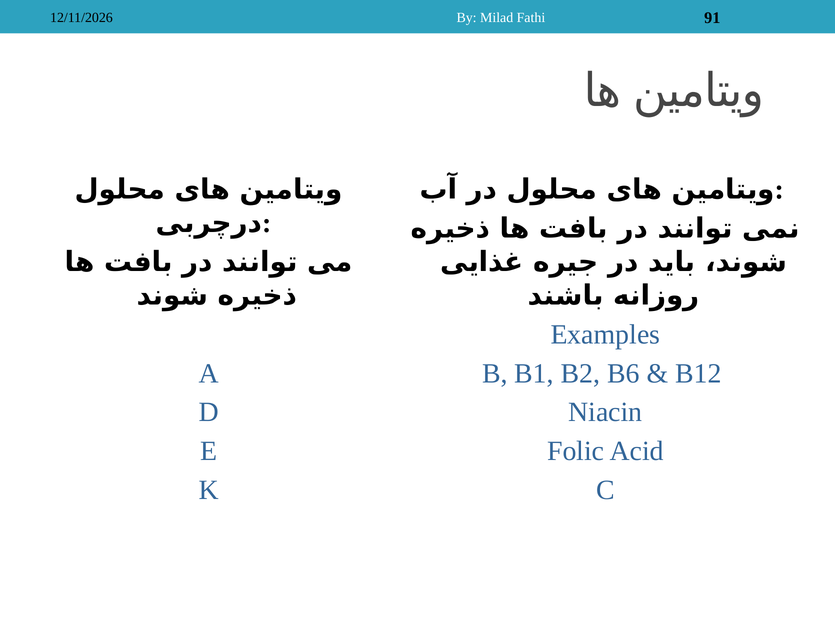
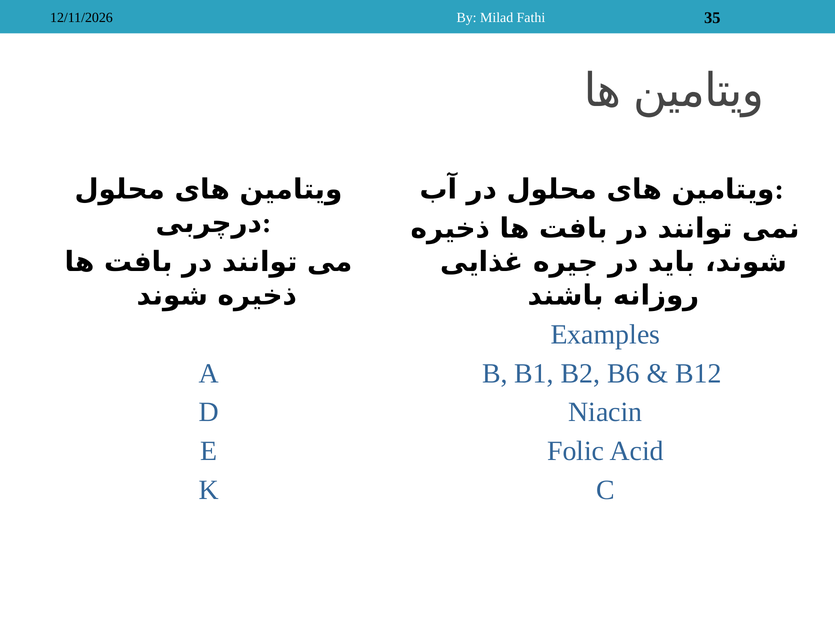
91: 91 -> 35
